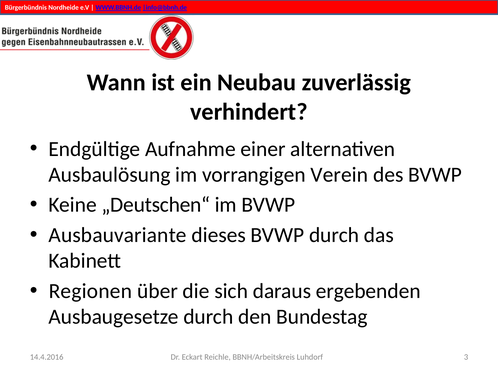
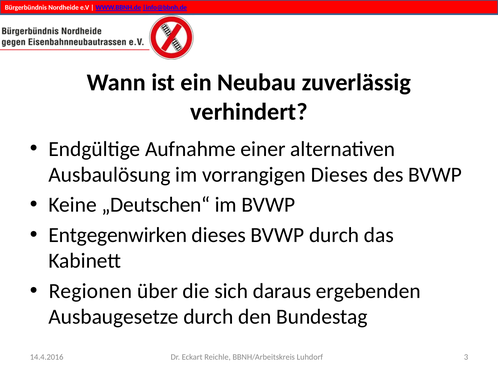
vorrangigen Verein: Verein -> Dieses
Ausbauvariante: Ausbauvariante -> Entgegenwirken
